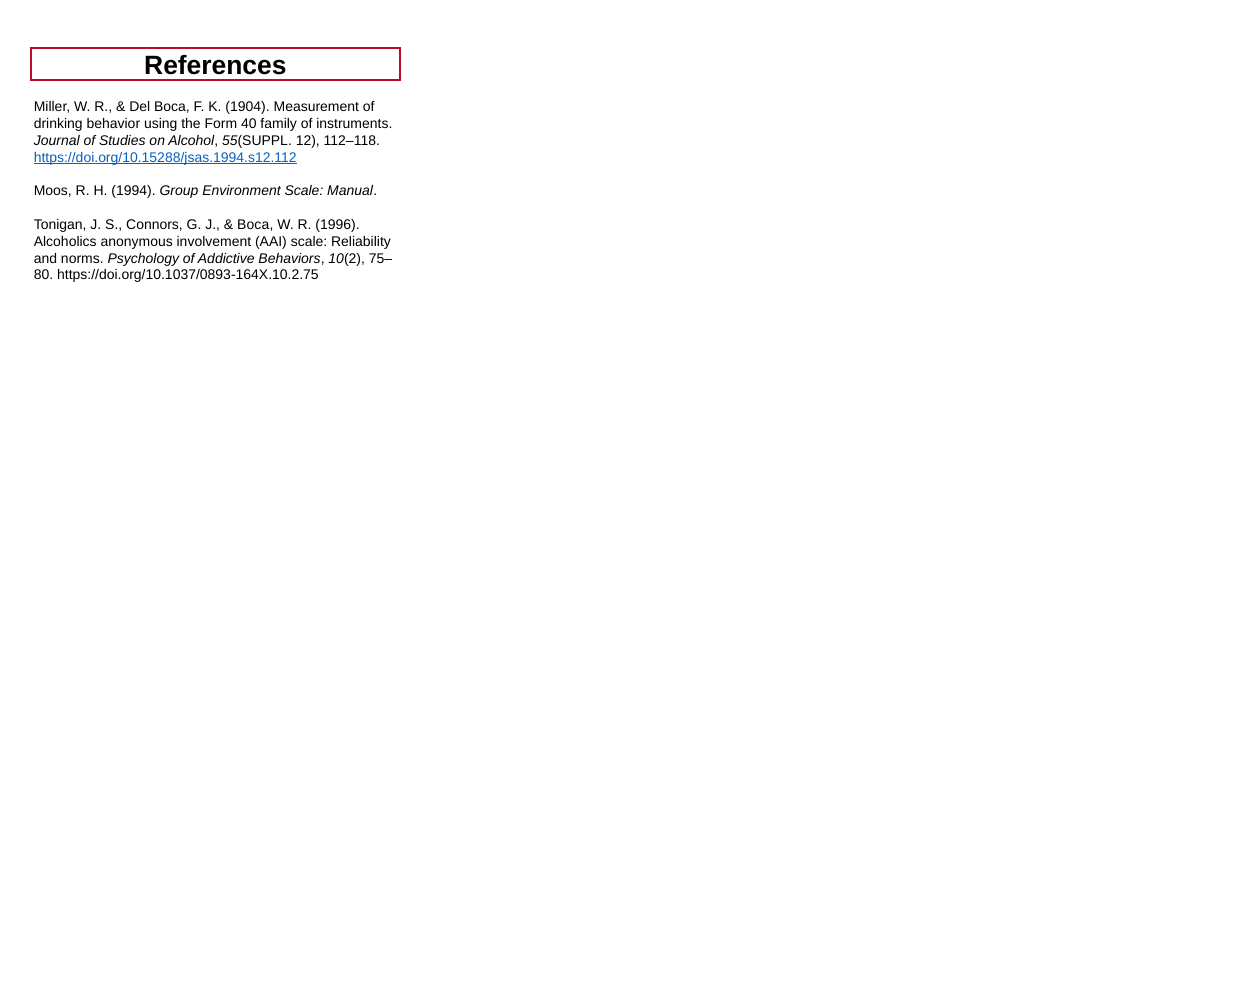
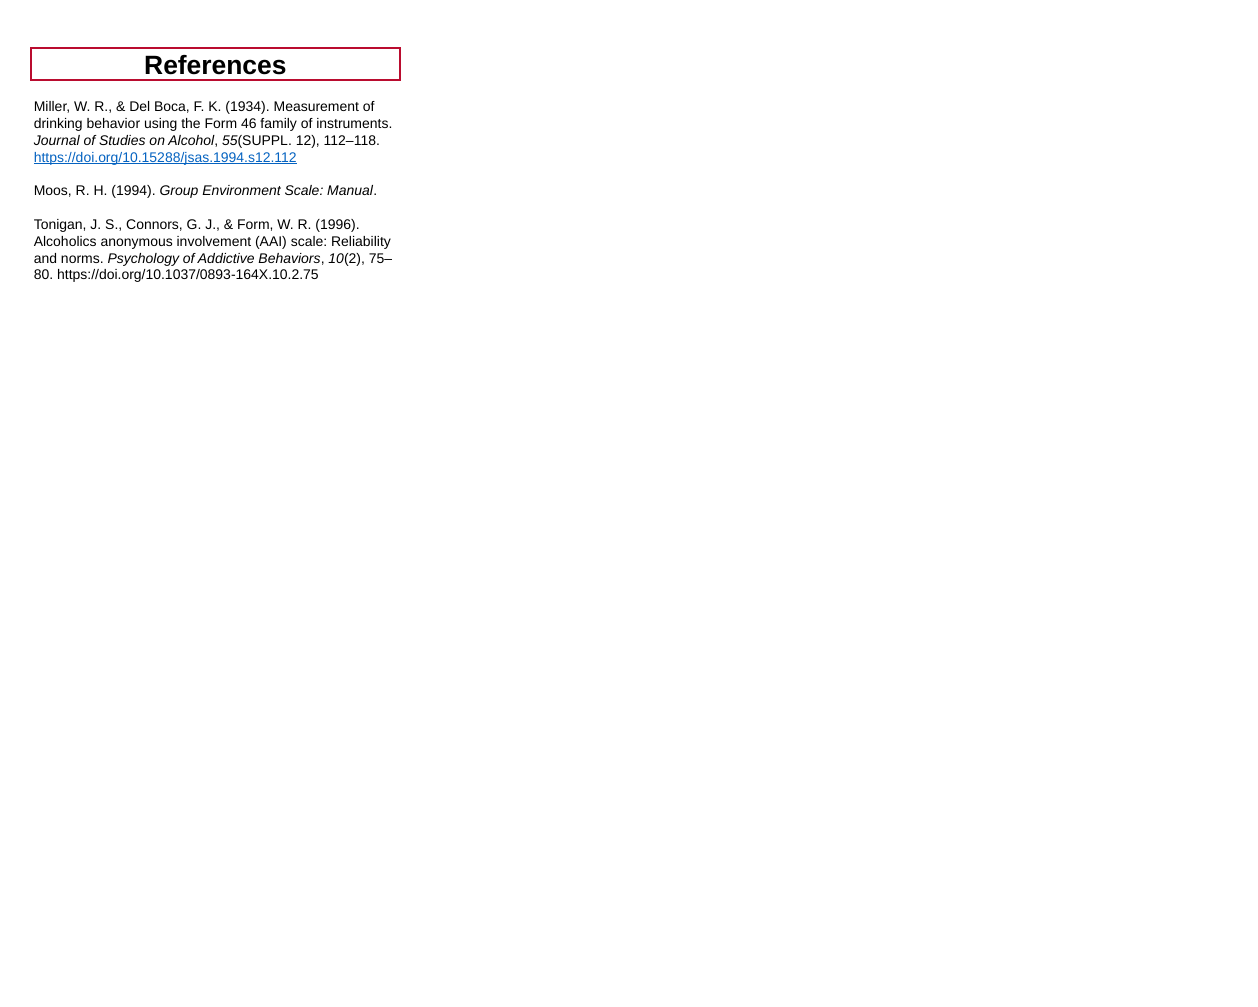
1904: 1904 -> 1934
40: 40 -> 46
Boca at (255, 225): Boca -> Form
